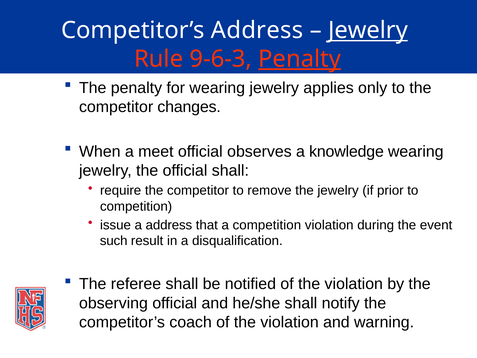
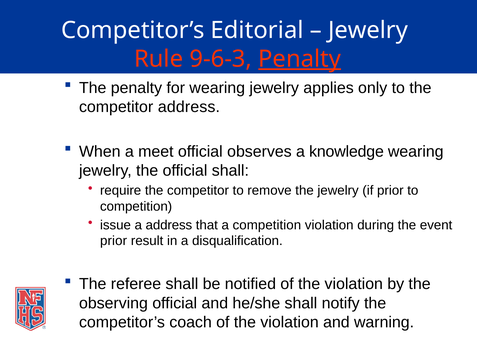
Competitor’s Address: Address -> Editorial
Jewelry at (368, 30) underline: present -> none
competitor changes: changes -> address
such at (114, 241): such -> prior
